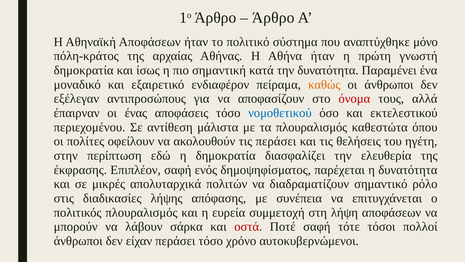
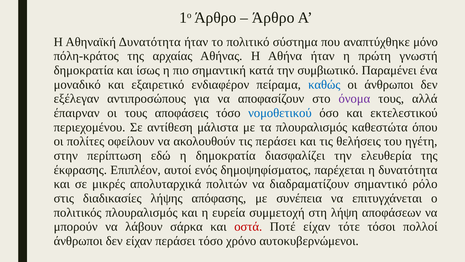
Αθηναϊκή Αποφάσεων: Αποφάσεων -> Δυνατότητα
την δυνατότητα: δυνατότητα -> συμβιωτικό
καθώς colour: orange -> blue
όνομα colour: red -> purple
οι ένας: ένας -> τους
Επιπλέον σαφή: σαφή -> αυτοί
Ποτέ σαφή: σαφή -> είχαν
